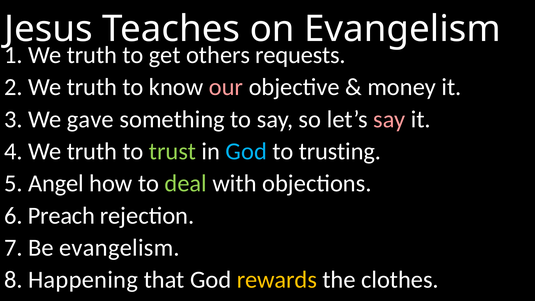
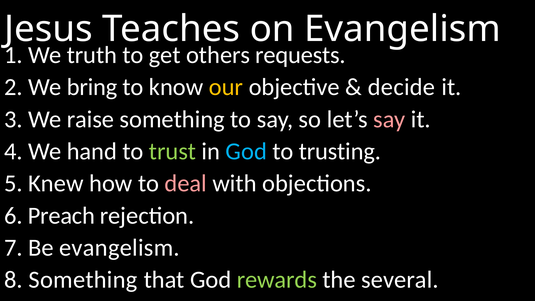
2 We truth: truth -> bring
our colour: pink -> yellow
money: money -> decide
gave: gave -> raise
4 We truth: truth -> hand
Angel: Angel -> Knew
deal colour: light green -> pink
8 Happening: Happening -> Something
rewards colour: yellow -> light green
clothes: clothes -> several
